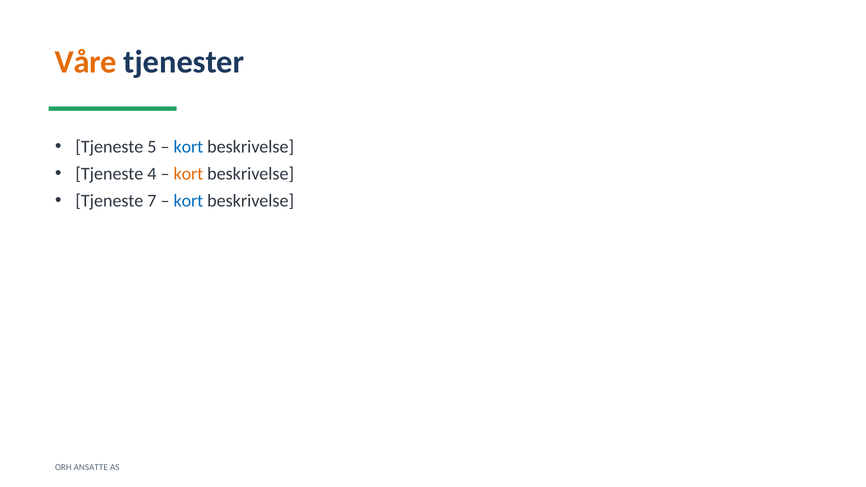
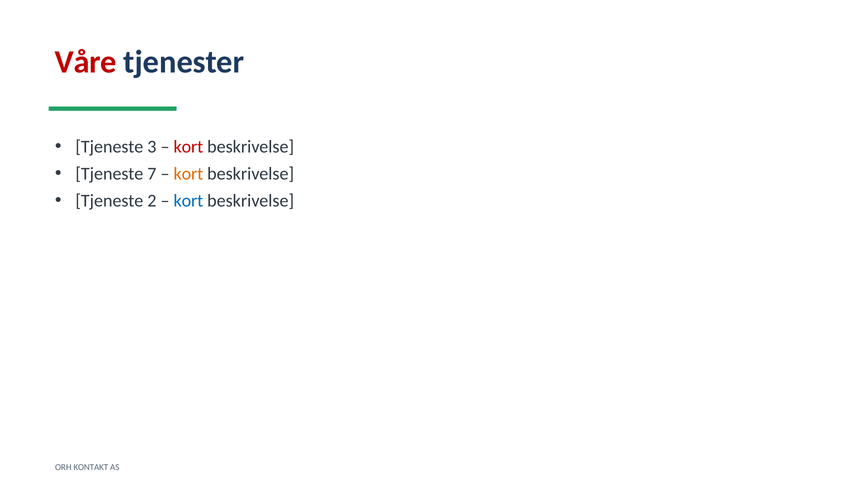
Våre colour: orange -> red
5: 5 -> 3
kort at (188, 147) colour: blue -> red
4: 4 -> 7
7: 7 -> 2
ANSATTE: ANSATTE -> KONTAKT
